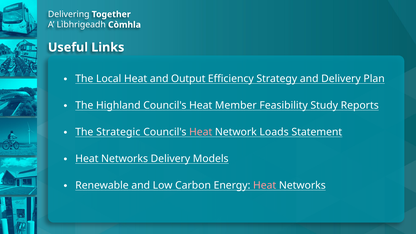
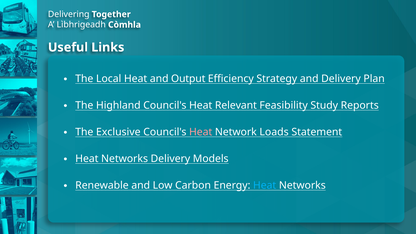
Member: Member -> Relevant
Strategic: Strategic -> Exclusive
Heat at (265, 185) colour: pink -> light blue
